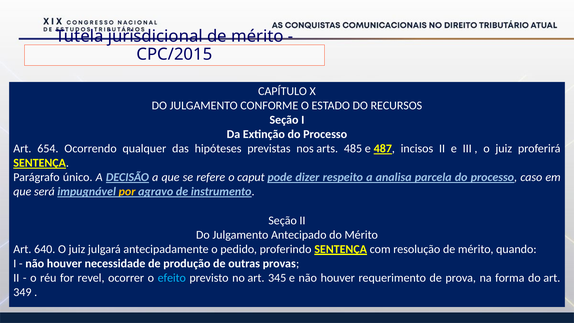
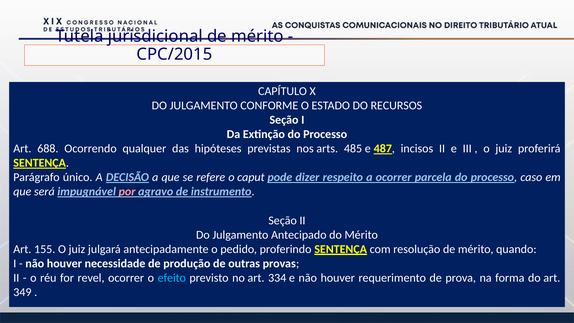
654: 654 -> 688
a analisa: analisa -> ocorrer
por colour: yellow -> pink
640: 640 -> 155
345: 345 -> 334
